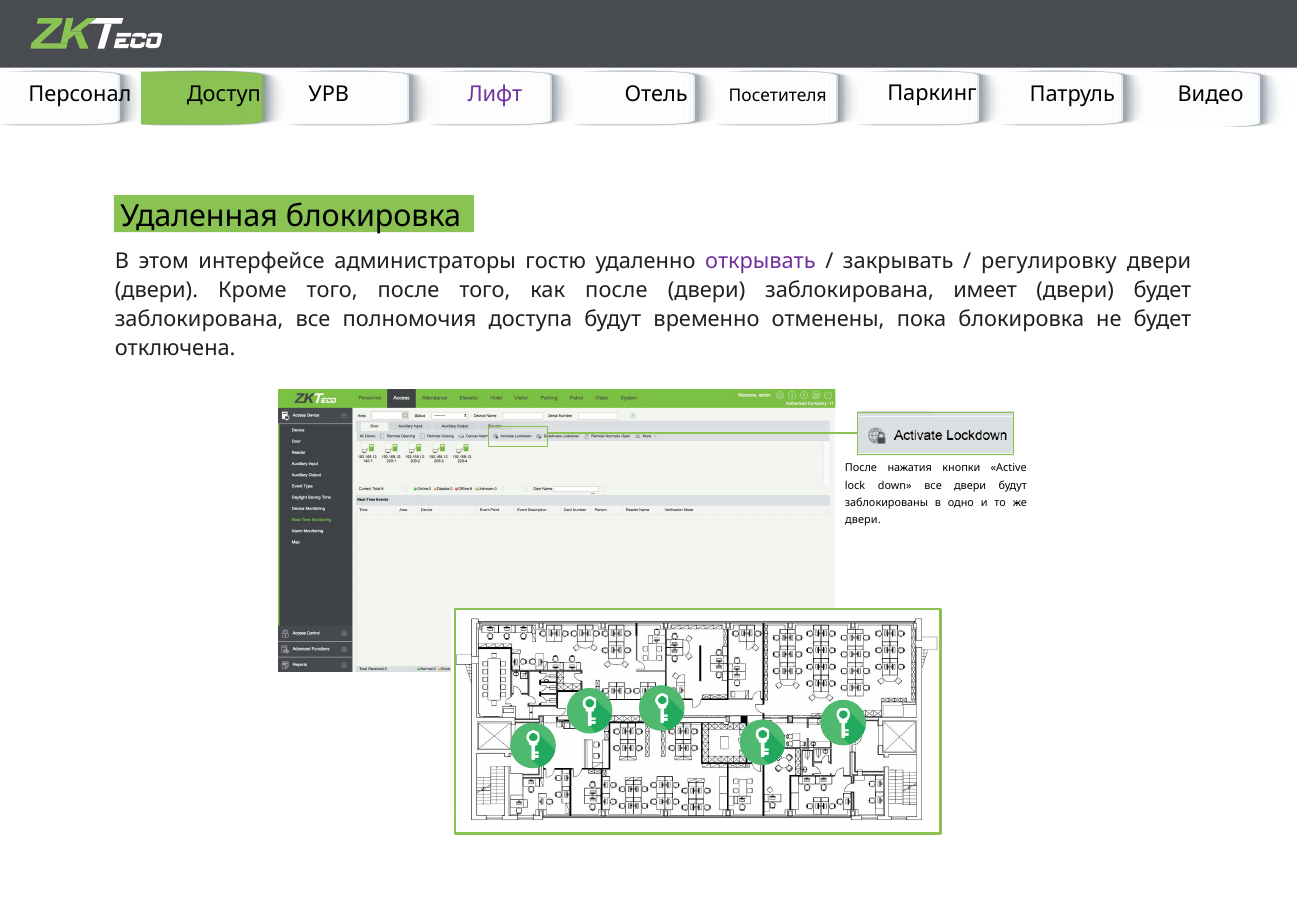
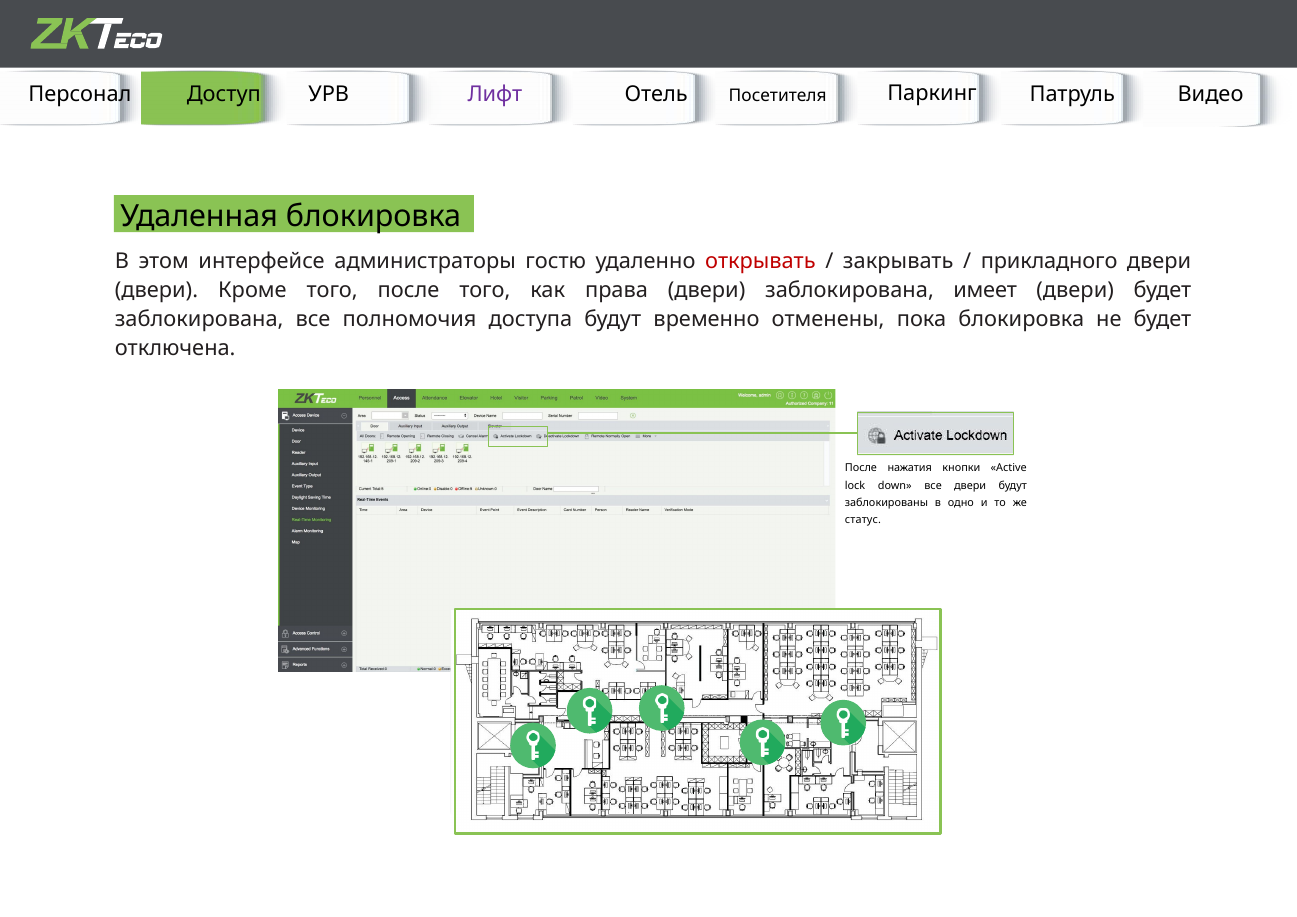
открывать colour: purple -> red
регулировку: регулировку -> прикладного
как после: после -> права
двери at (863, 520): двери -> статус
